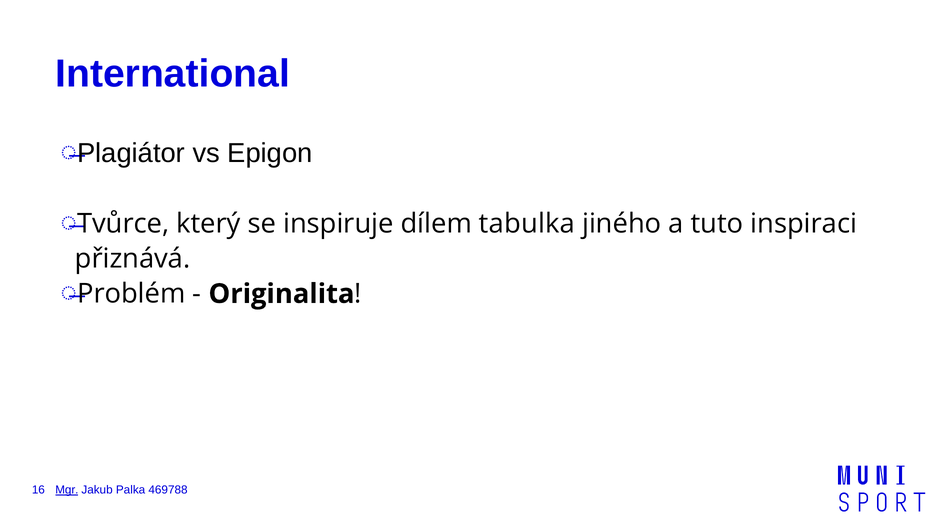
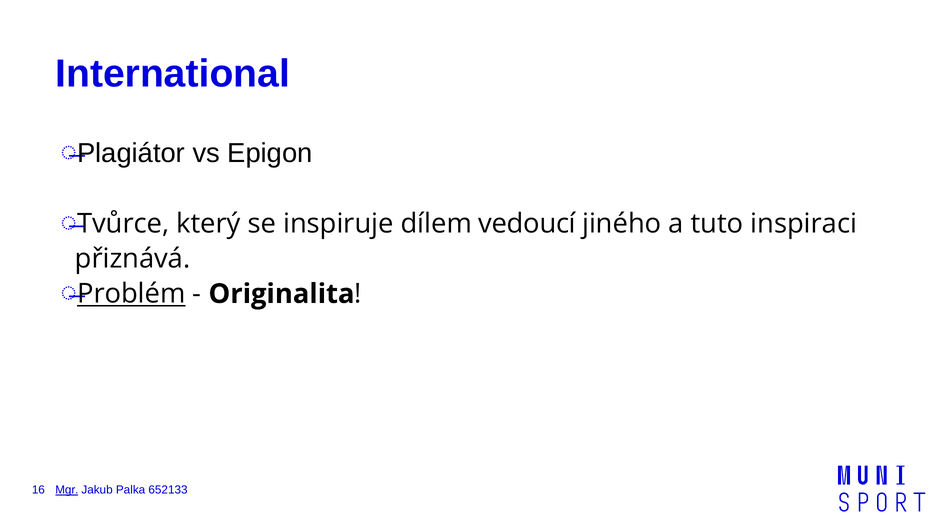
tabulka: tabulka -> vedoucí
Problém underline: none -> present
469788: 469788 -> 652133
